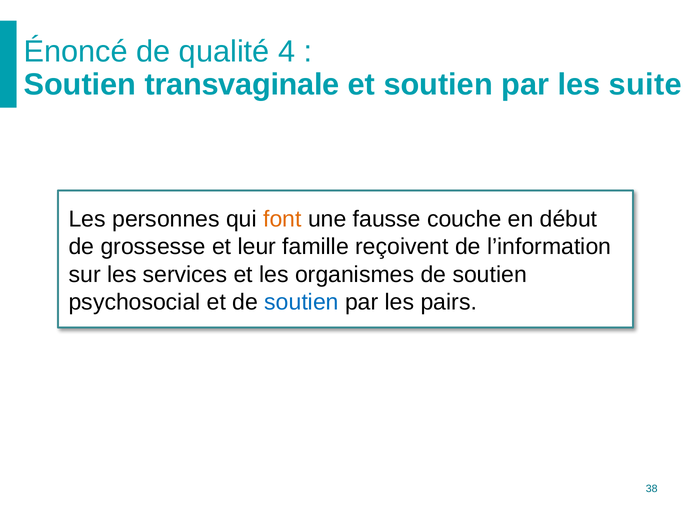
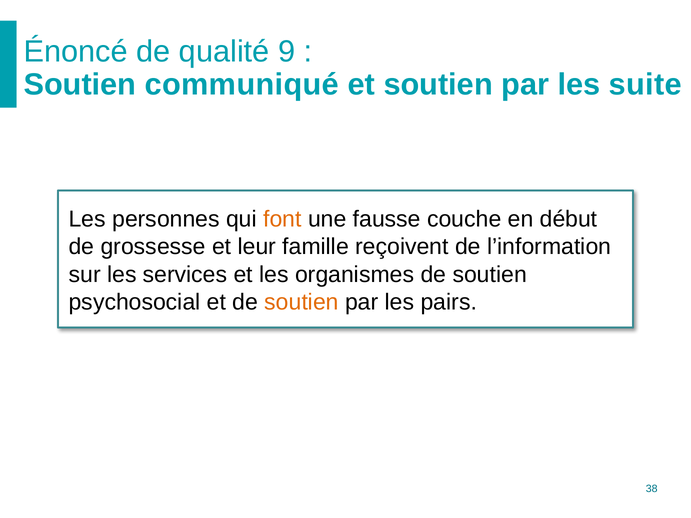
4: 4 -> 9
transvaginale: transvaginale -> communiqué
soutien at (302, 302) colour: blue -> orange
